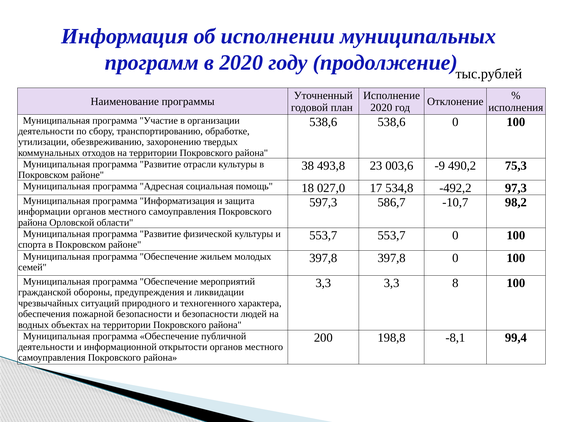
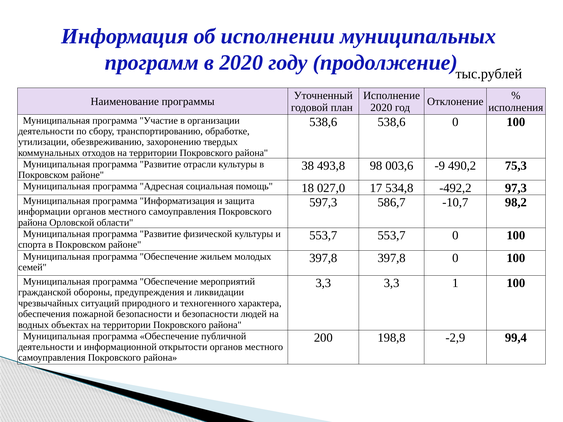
23: 23 -> 98
8: 8 -> 1
-8,1: -8,1 -> -2,9
